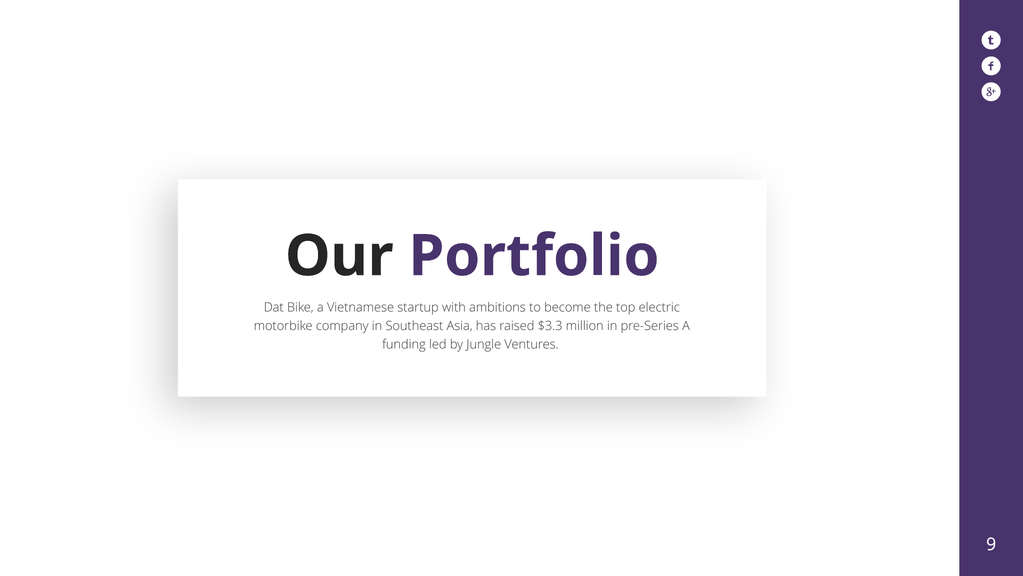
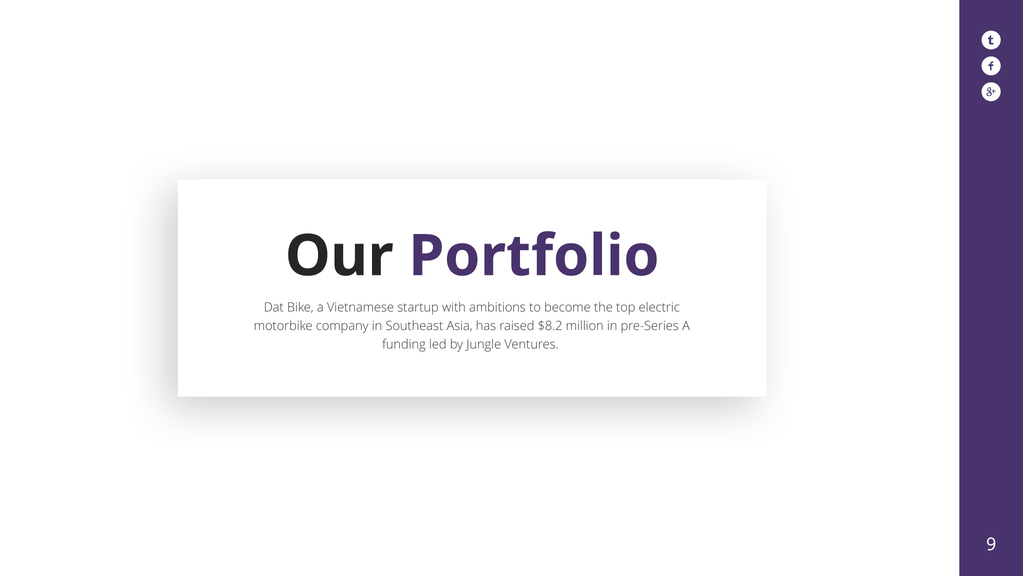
$3.3: $3.3 -> $8.2
